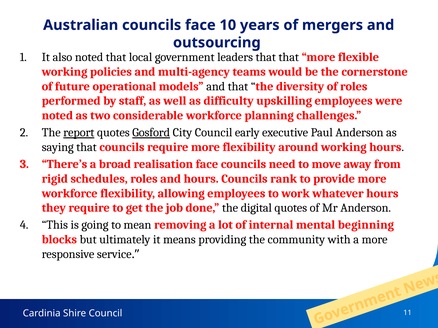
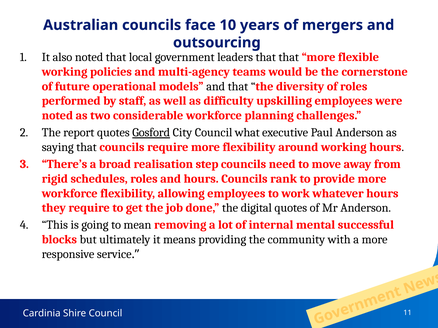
report underline: present -> none
early: early -> what
realisation face: face -> step
beginning: beginning -> successful
